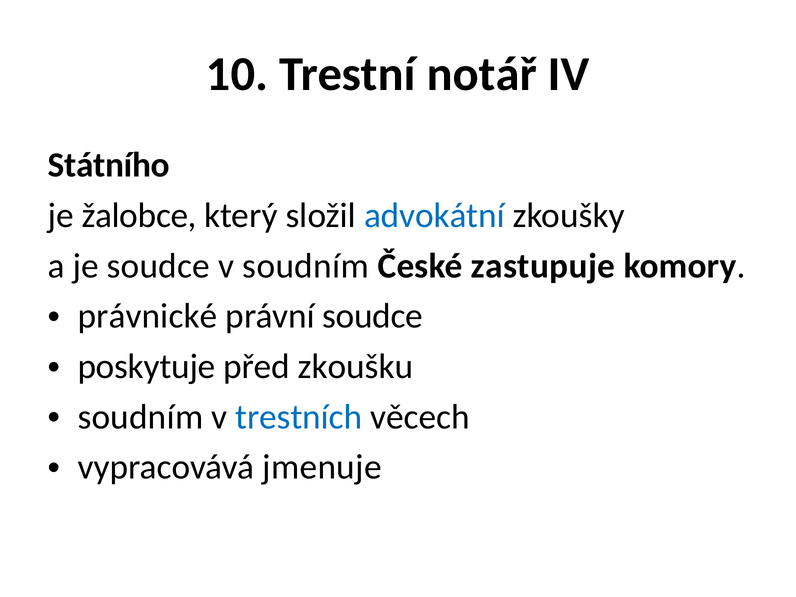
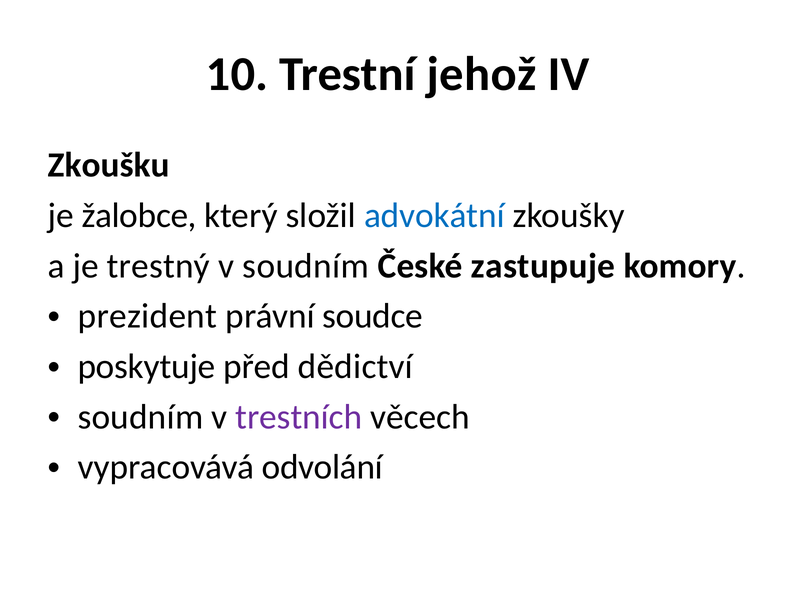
notář: notář -> jehož
Státního: Státního -> Zkoušku
je soudce: soudce -> trestný
právnické: právnické -> prezident
zkoušku: zkoušku -> dědictví
trestních colour: blue -> purple
jmenuje: jmenuje -> odvolání
